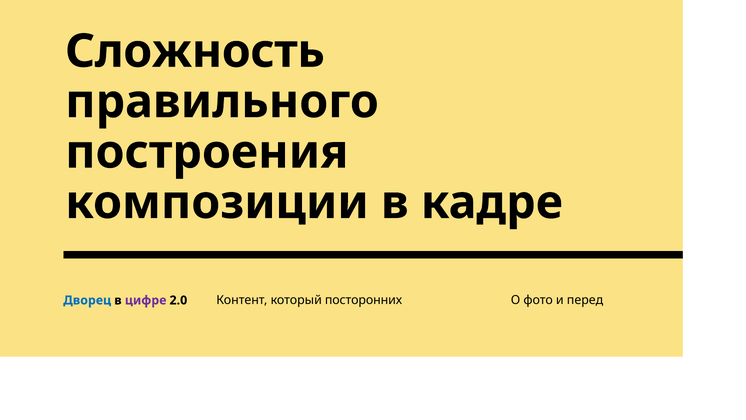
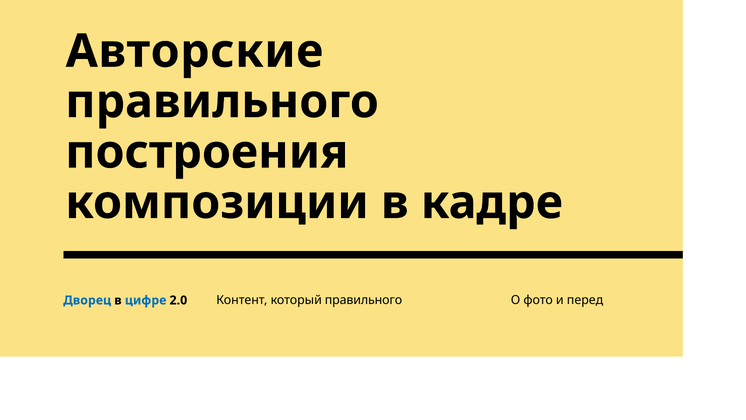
Сложность: Сложность -> Авторские
цифре colour: purple -> blue
который посторонних: посторонних -> правильного
